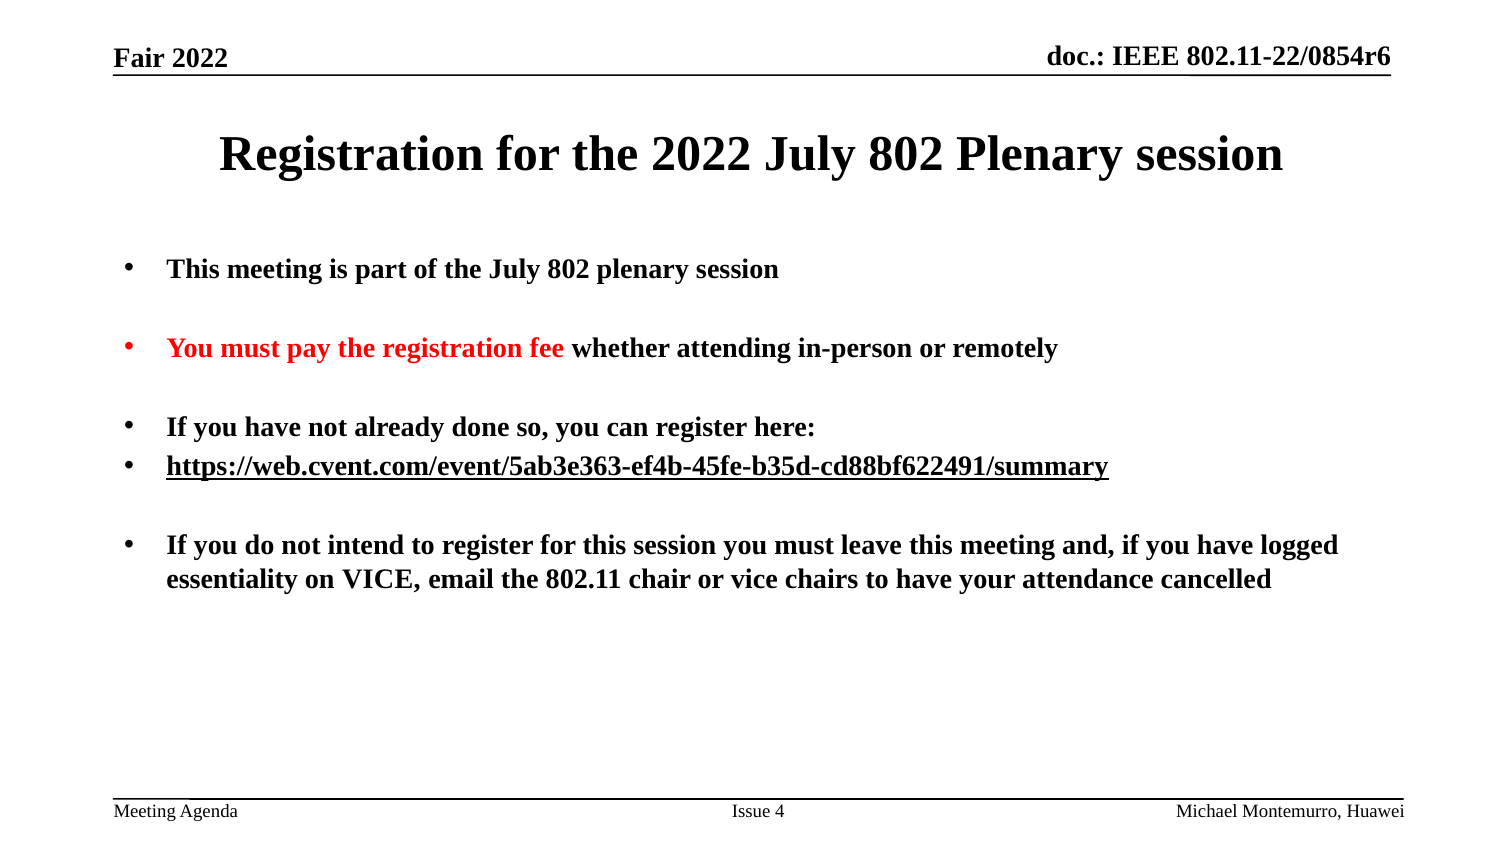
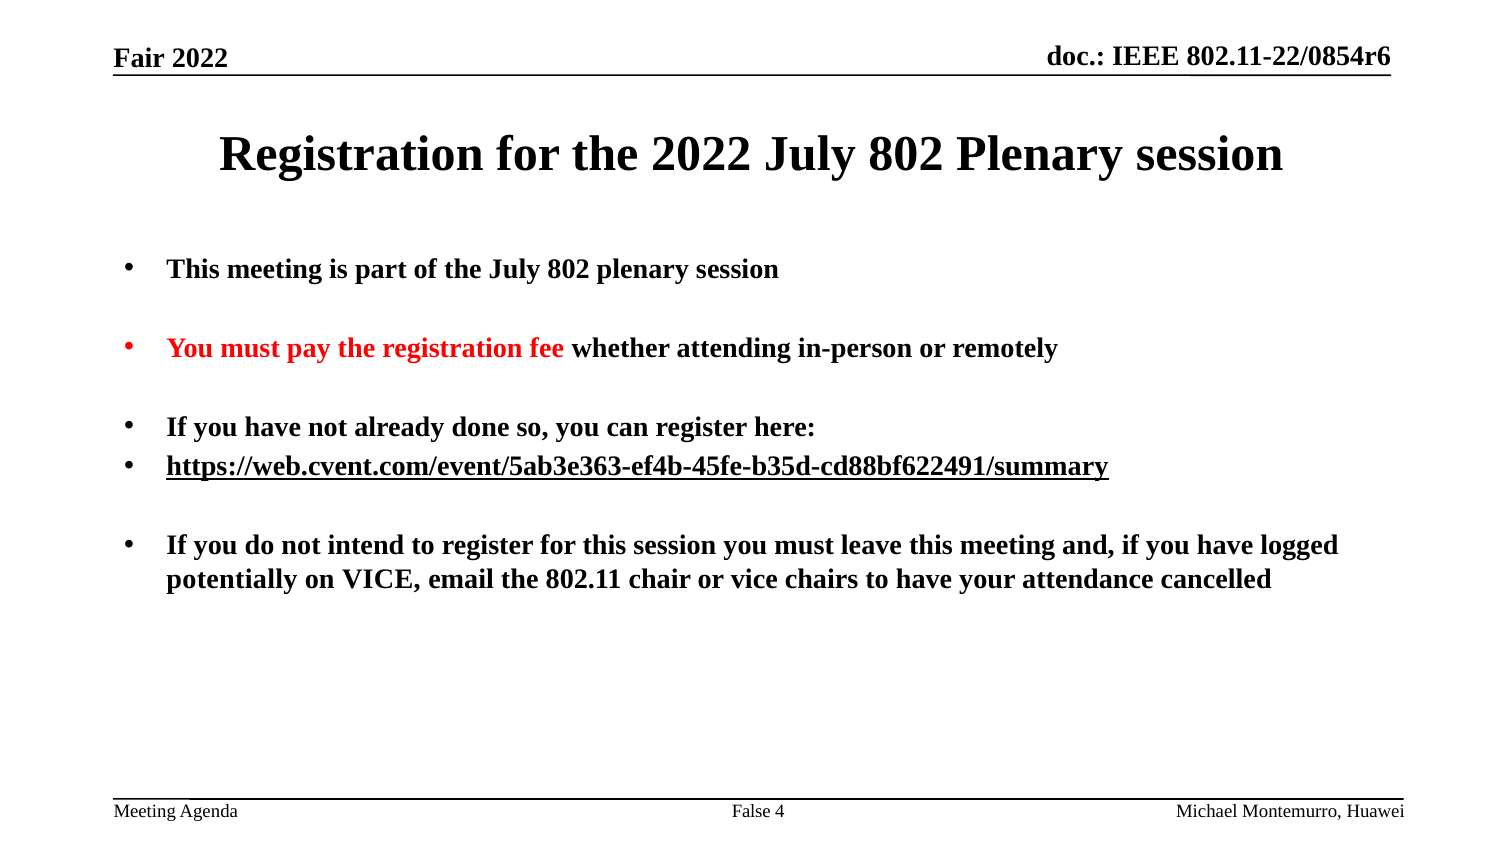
essentiality: essentiality -> potentially
Issue: Issue -> False
